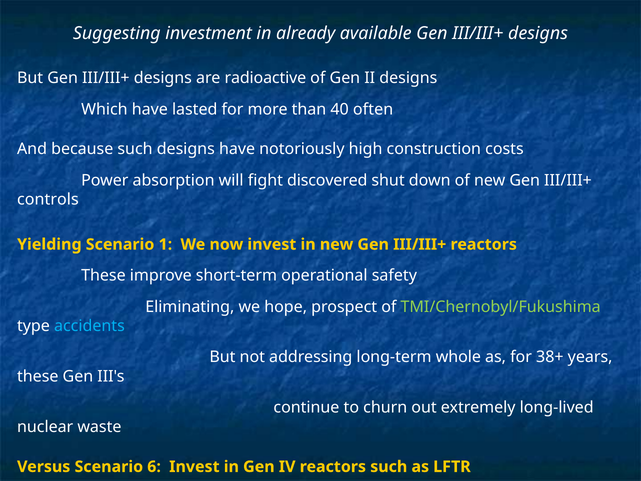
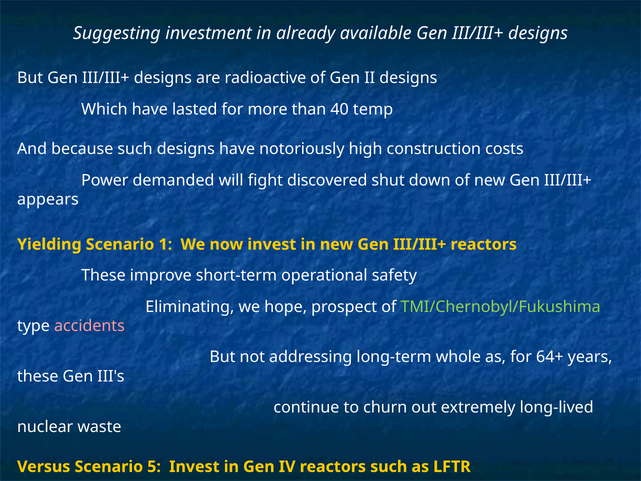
often: often -> temp
absorption: absorption -> demanded
controls: controls -> appears
accidents colour: light blue -> pink
38+: 38+ -> 64+
6: 6 -> 5
